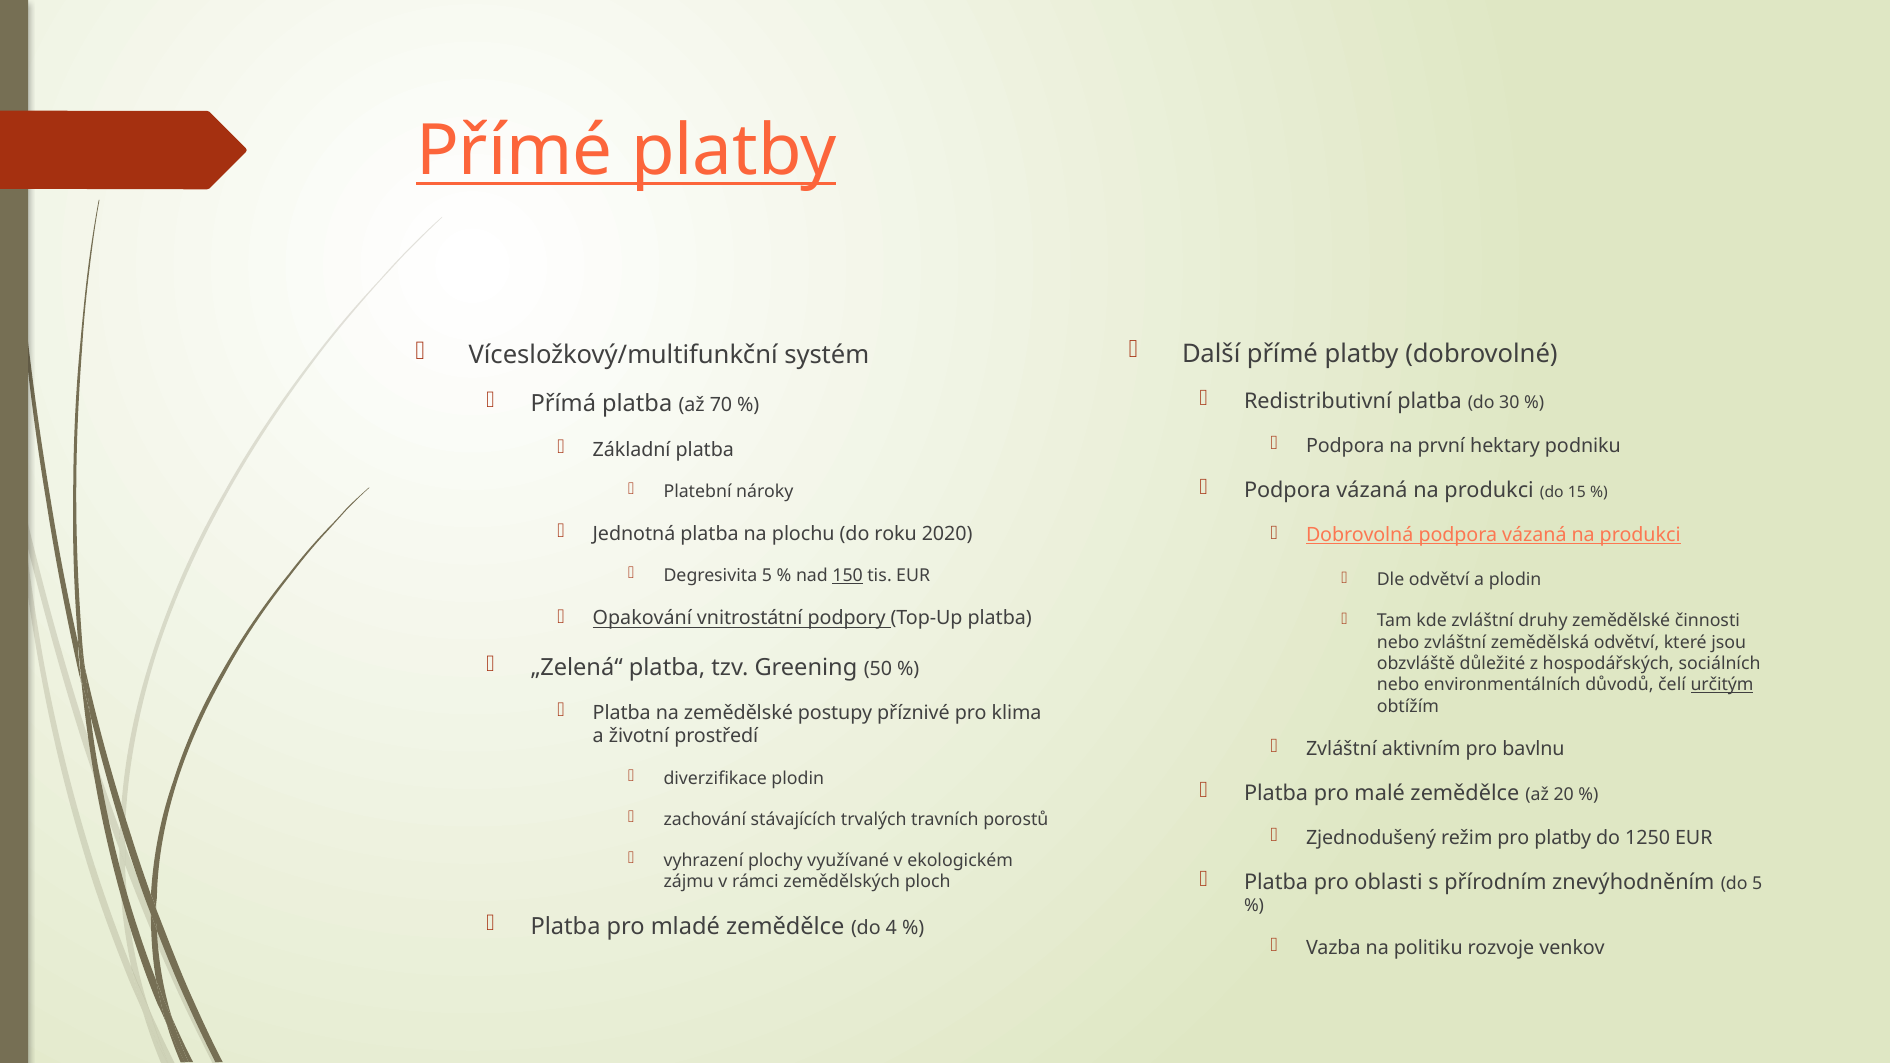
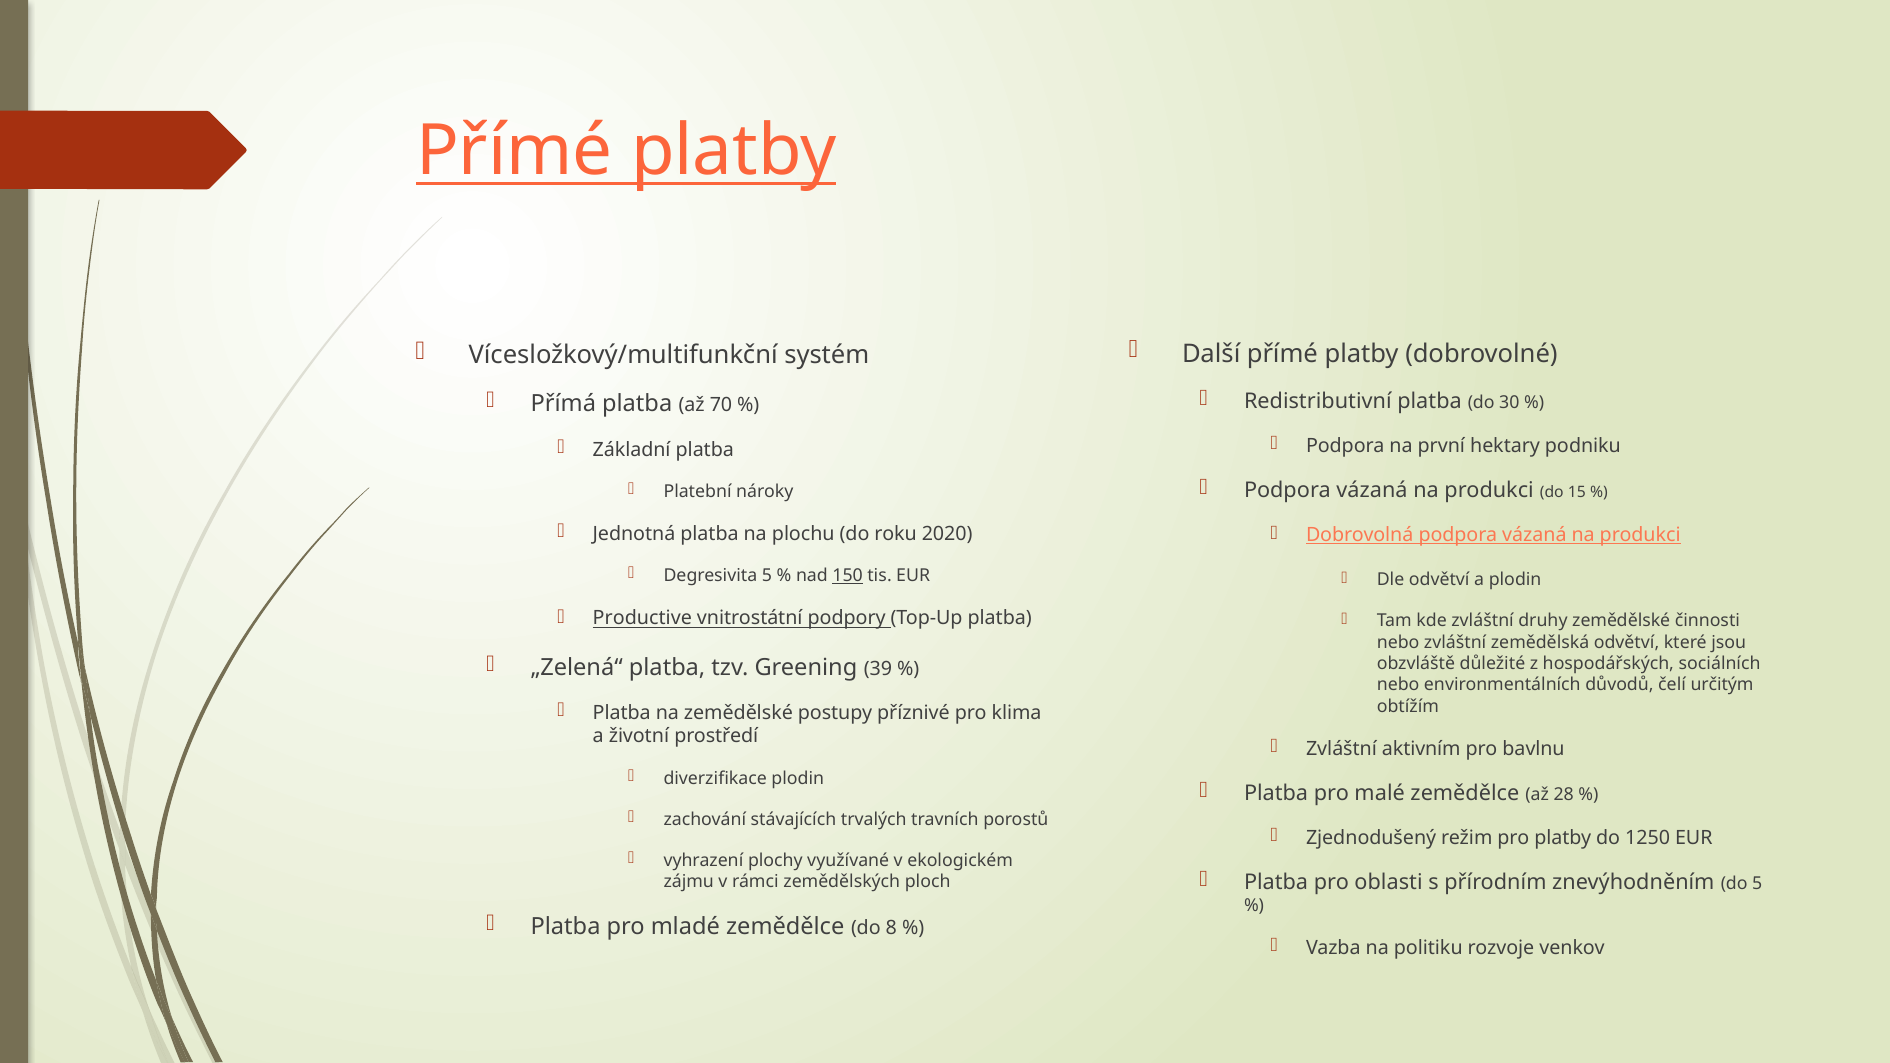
Opakování: Opakování -> Productive
50: 50 -> 39
určitým underline: present -> none
20: 20 -> 28
4: 4 -> 8
